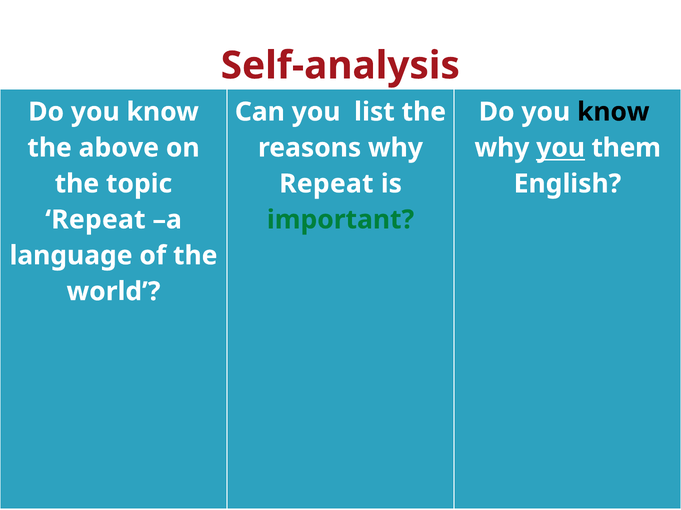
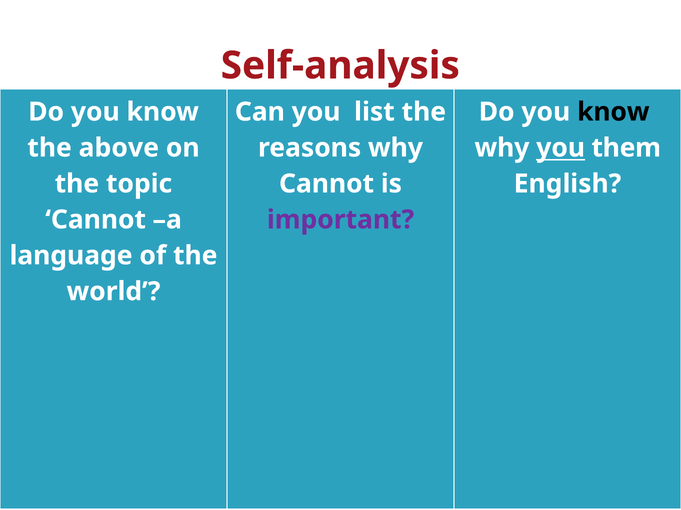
Repeat at (326, 184): Repeat -> Cannot
Repeat at (95, 220): Repeat -> Cannot
important colour: green -> purple
